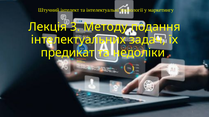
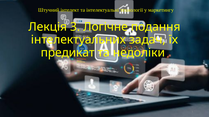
Методу: Методу -> Логічне
